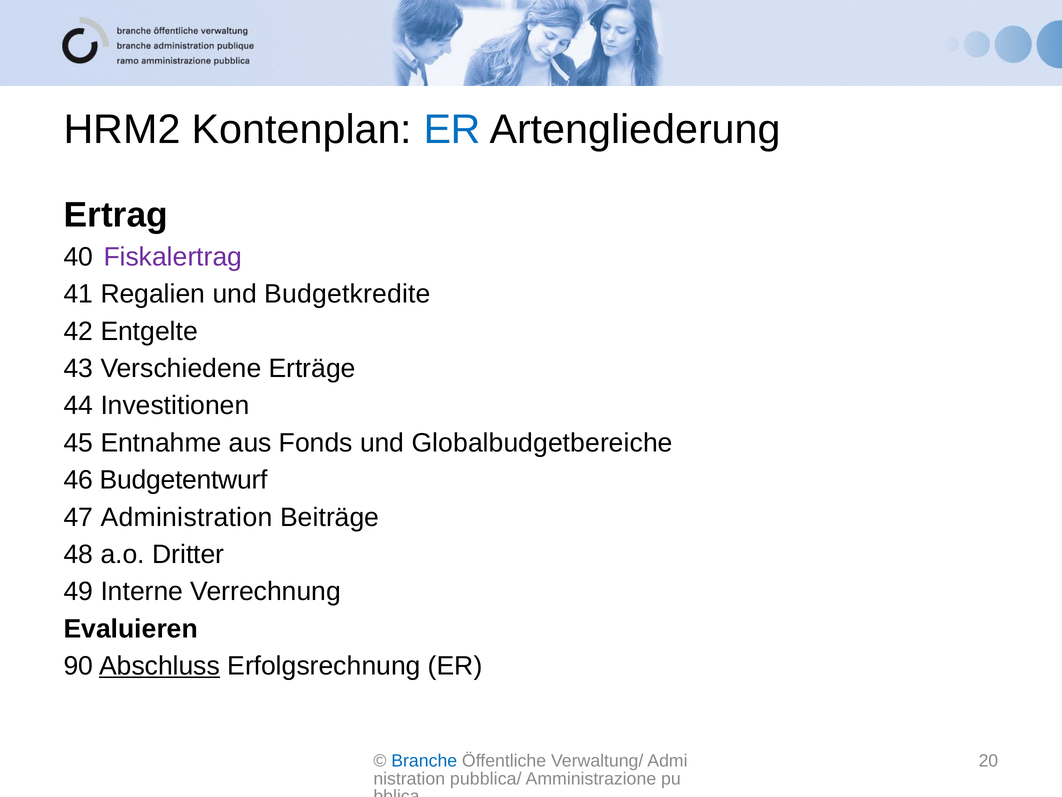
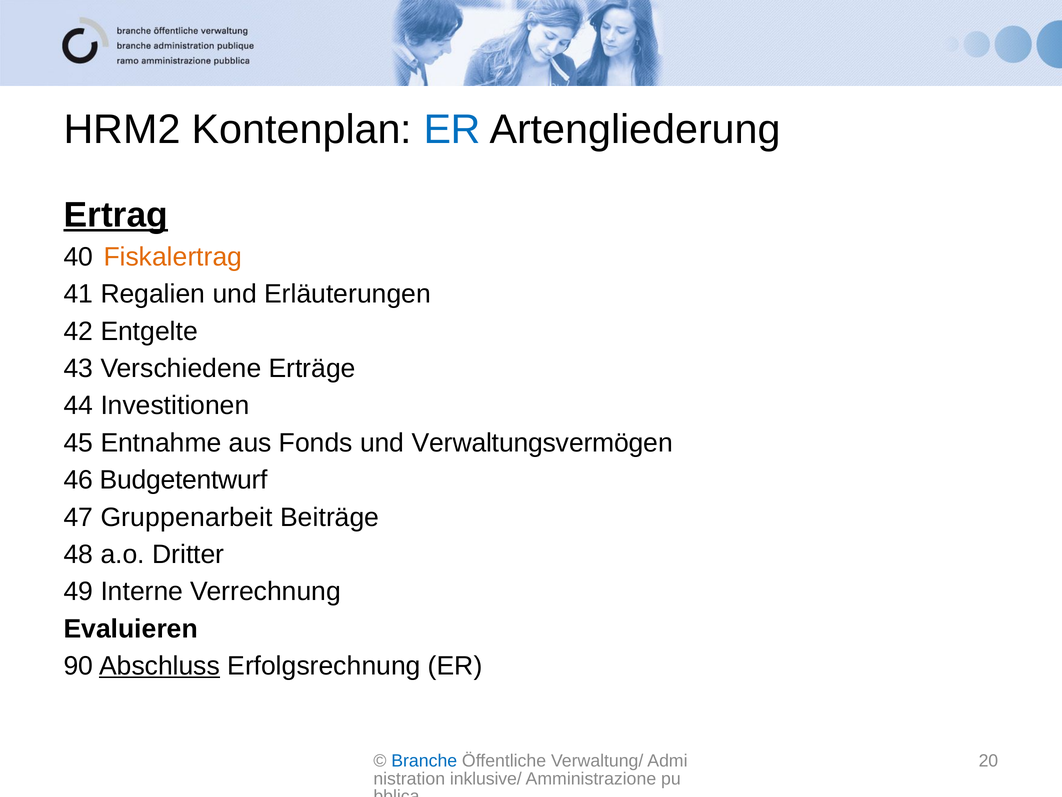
Ertrag underline: none -> present
Fiskalertrag colour: purple -> orange
Budgetkredite: Budgetkredite -> Erläuterungen
Globalbudgetbereiche: Globalbudgetbereiche -> Verwaltungsvermögen
Administration: Administration -> Gruppenarbeit
pubblica/: pubblica/ -> inklusive/
